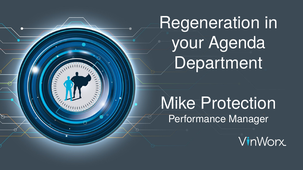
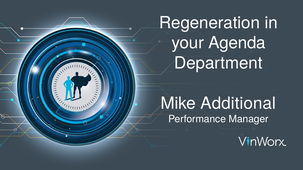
Protection: Protection -> Additional
